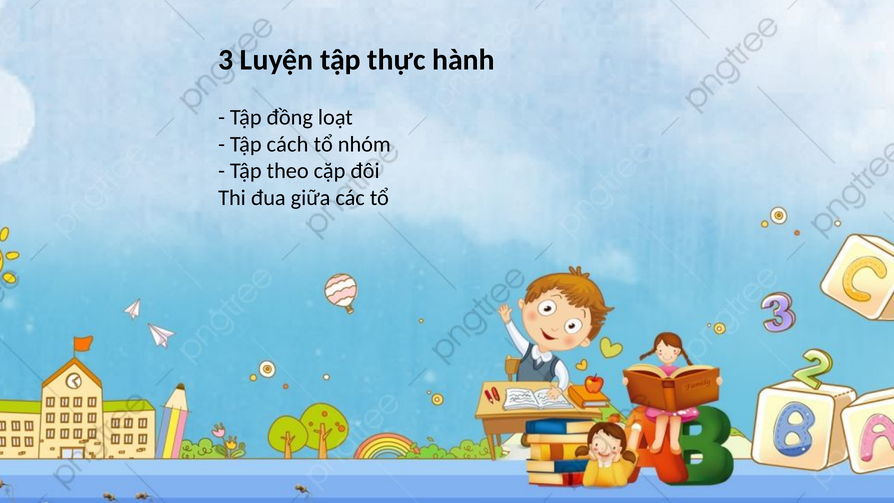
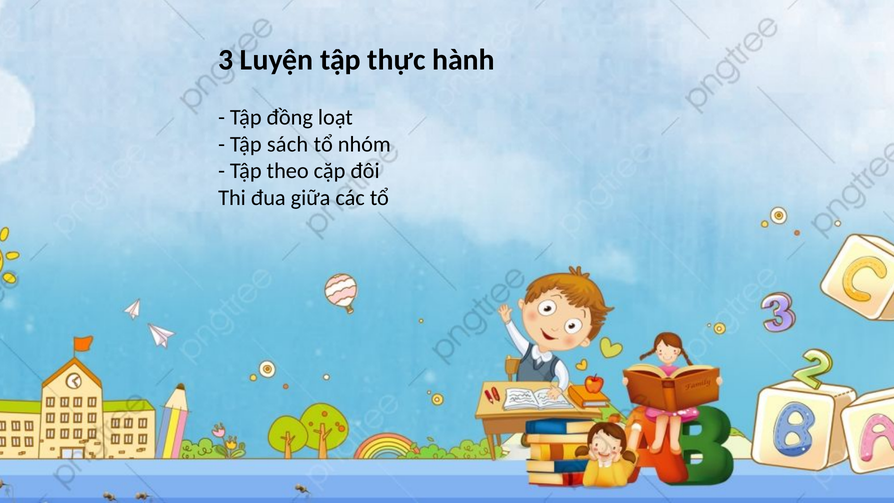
cách: cách -> sách
